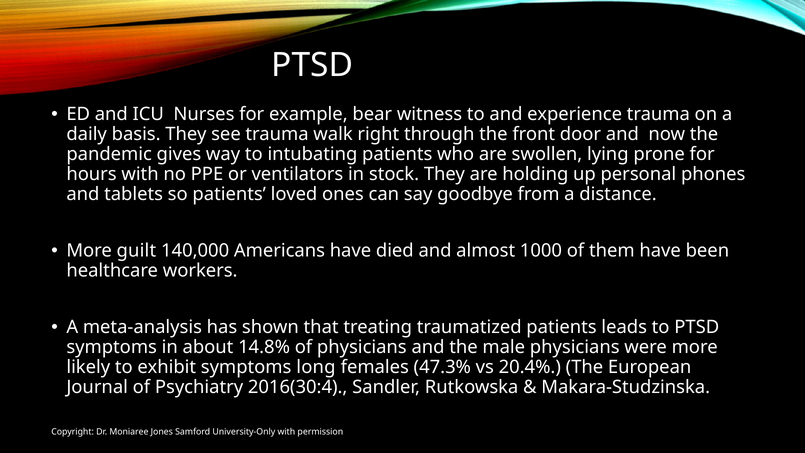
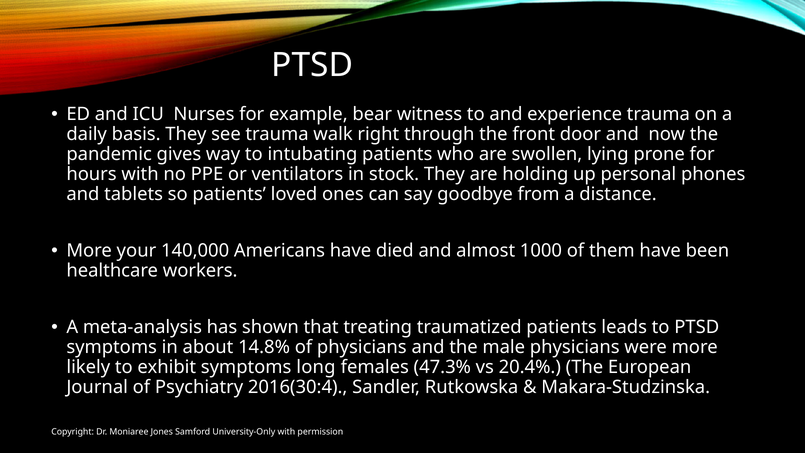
guilt: guilt -> your
